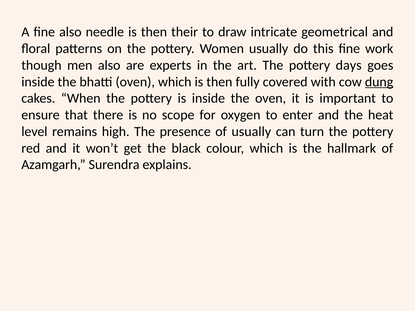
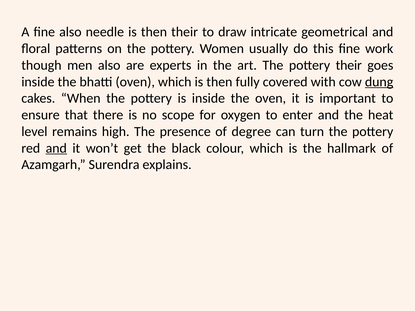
pottery days: days -> their
of usually: usually -> degree
and at (56, 148) underline: none -> present
